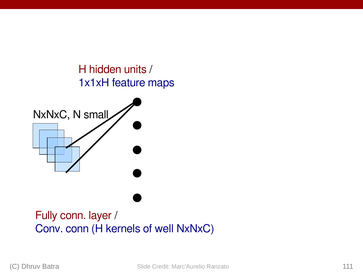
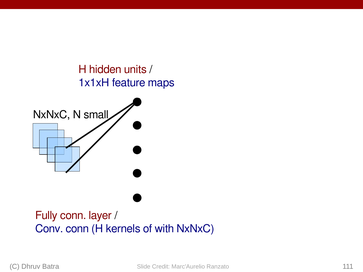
well: well -> with
